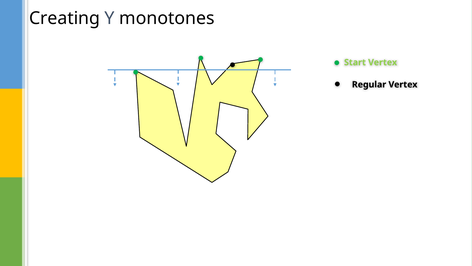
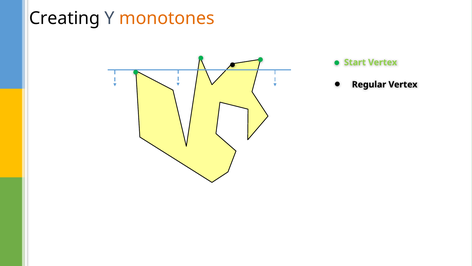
monotones colour: black -> orange
